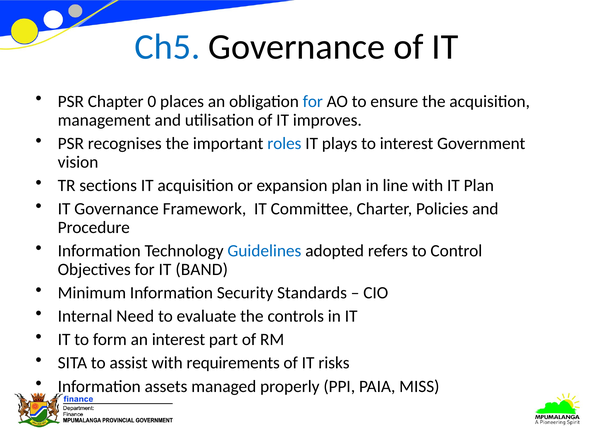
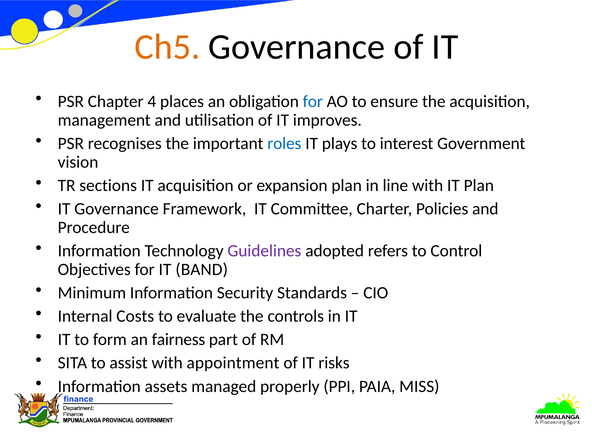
Ch5 colour: blue -> orange
0: 0 -> 4
Guidelines colour: blue -> purple
Need: Need -> Costs
an interest: interest -> fairness
requirements: requirements -> appointment
